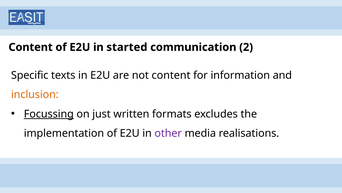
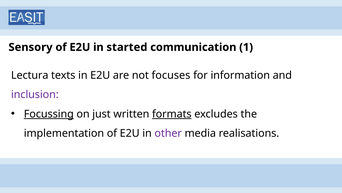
Content at (31, 47): Content -> Sensory
2: 2 -> 1
Specific: Specific -> Lectura
not content: content -> focuses
inclusion colour: orange -> purple
formats underline: none -> present
